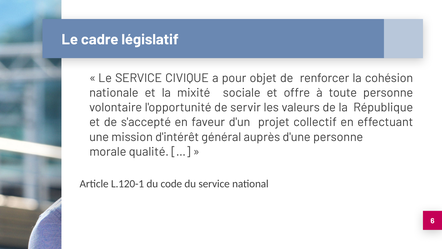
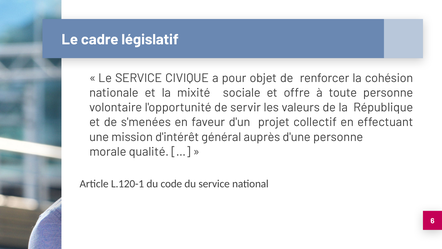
s'accepté: s'accepté -> s'menées
